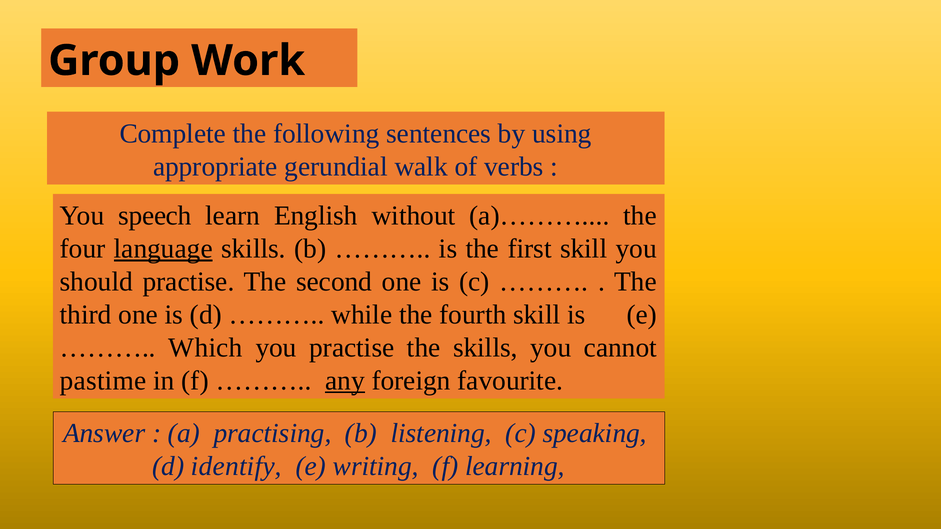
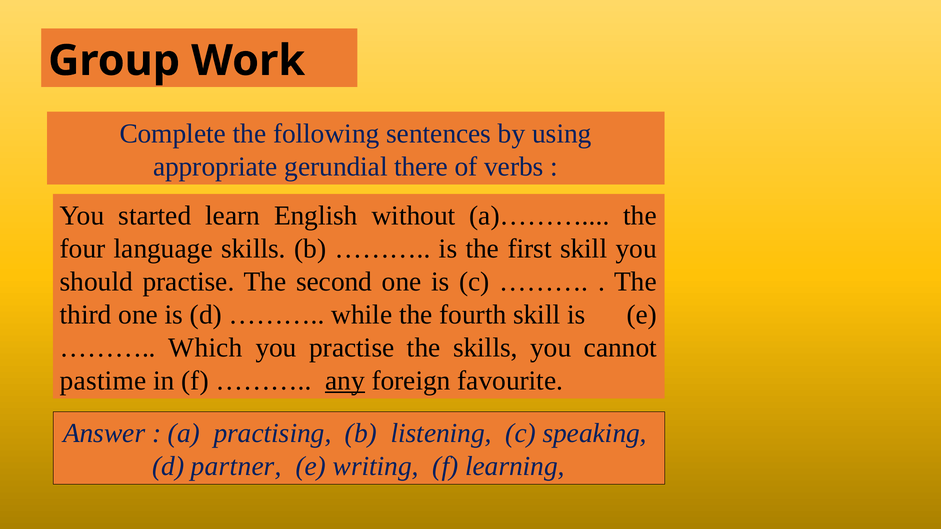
walk: walk -> there
speech: speech -> started
language underline: present -> none
identify: identify -> partner
